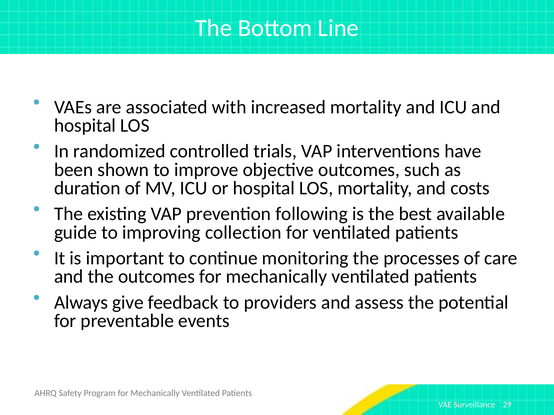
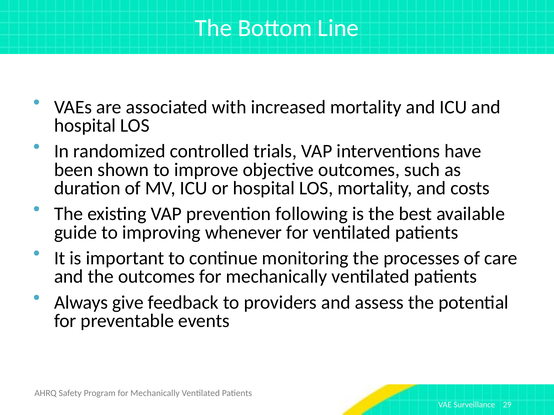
collection: collection -> whenever
